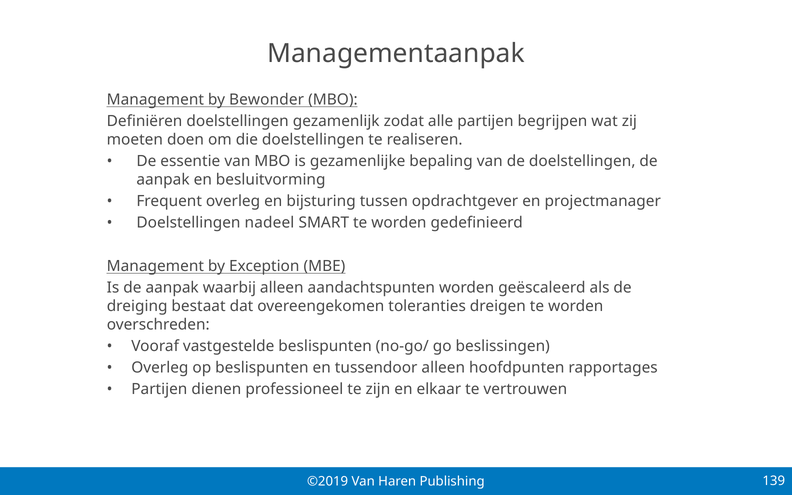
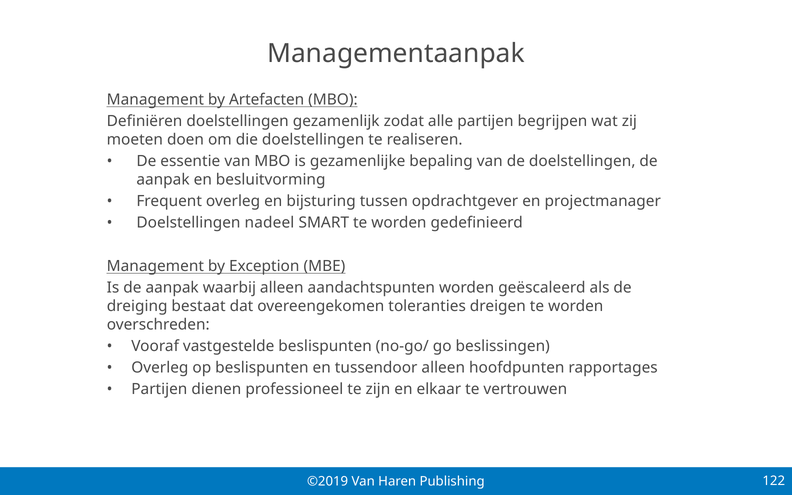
Bewonder: Bewonder -> Artefacten
139: 139 -> 122
